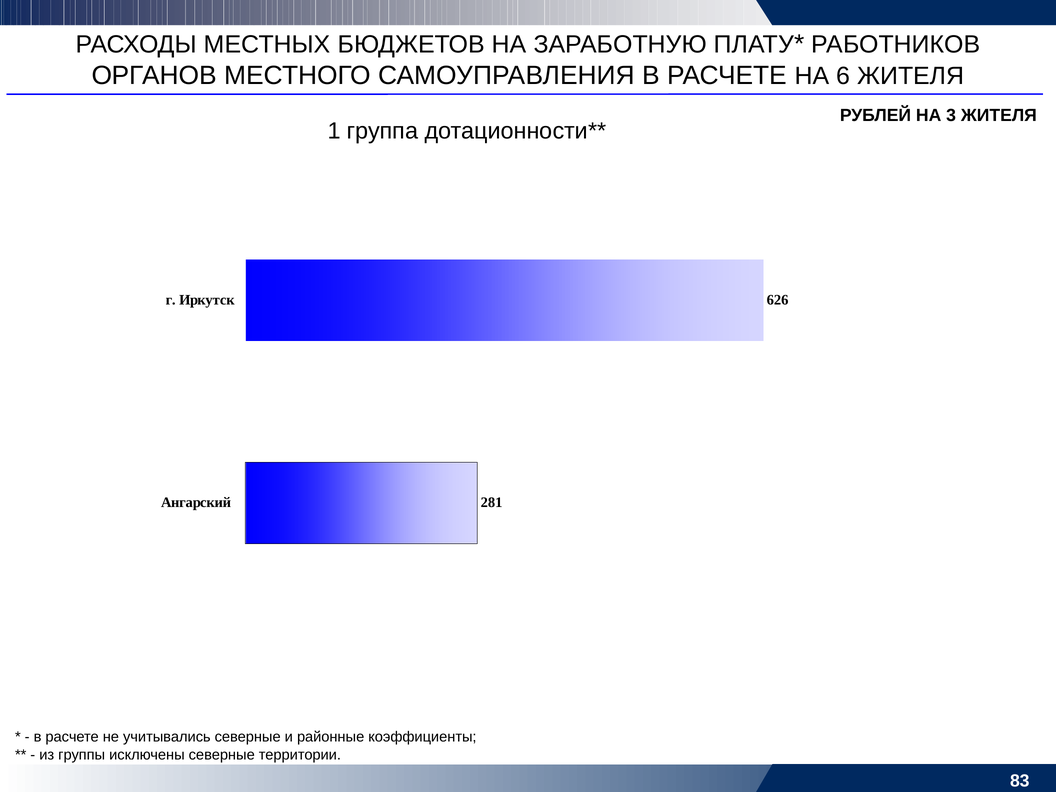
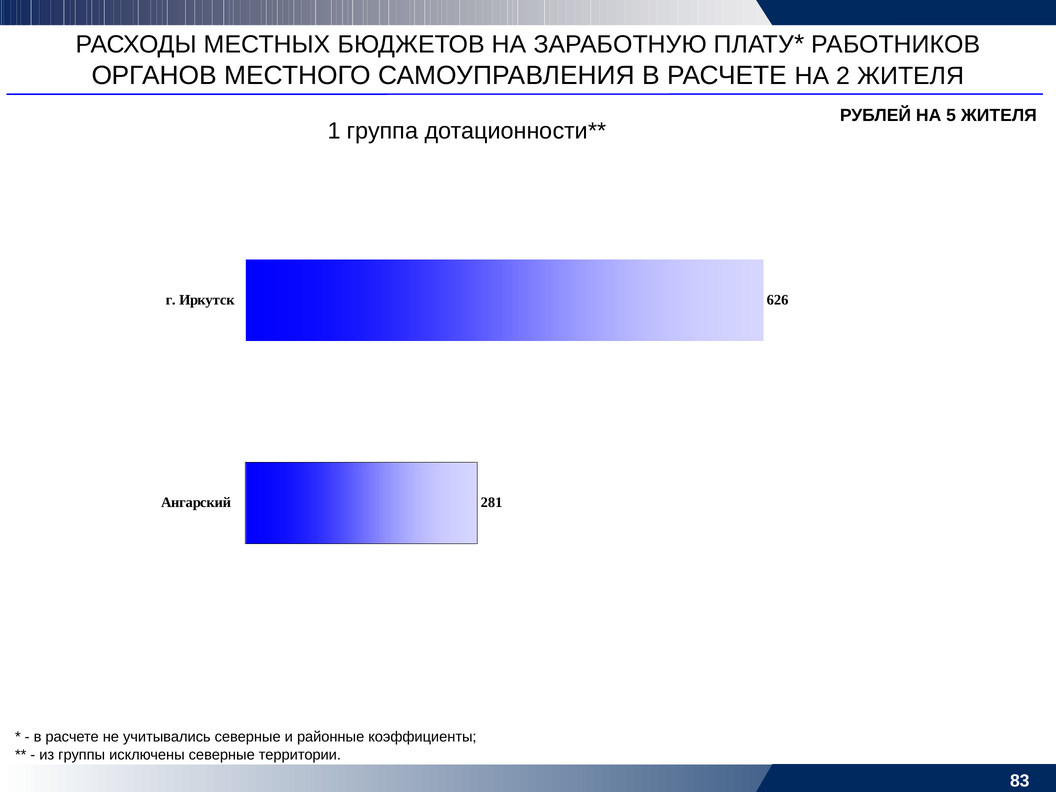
6: 6 -> 2
3: 3 -> 5
